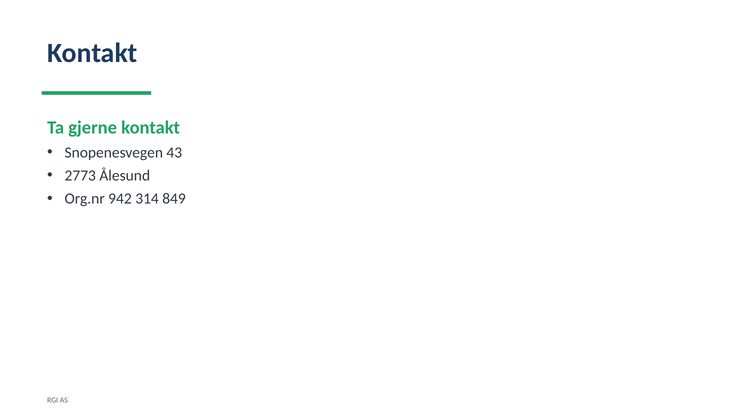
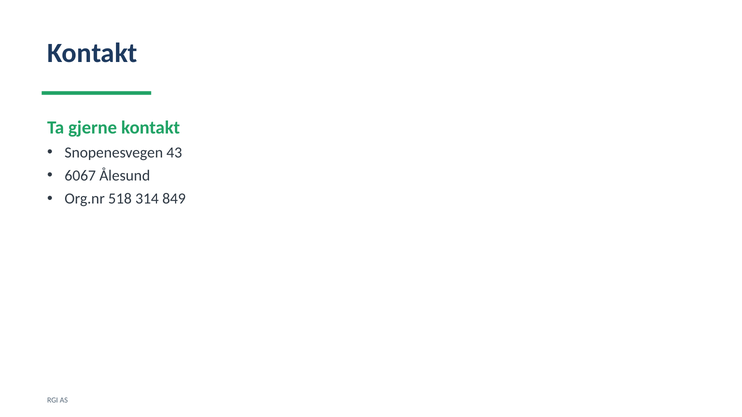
2773: 2773 -> 6067
942: 942 -> 518
